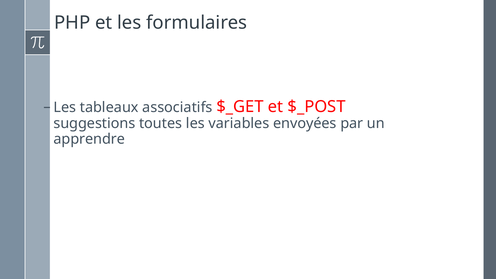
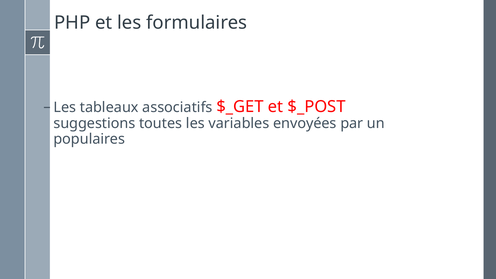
apprendre: apprendre -> populaires
